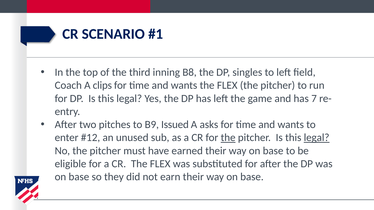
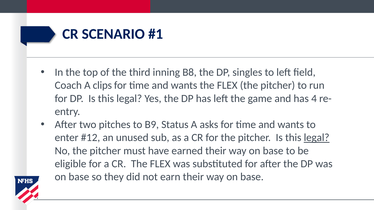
7: 7 -> 4
Issued: Issued -> Status
the at (228, 138) underline: present -> none
